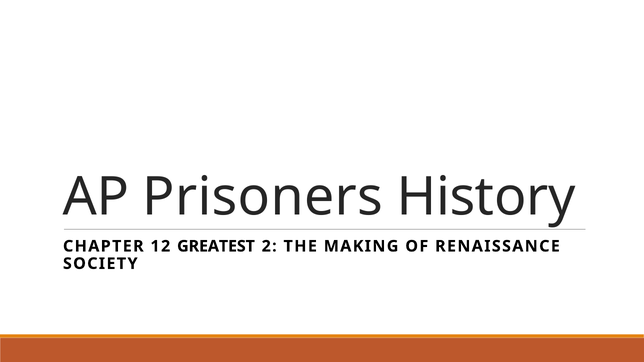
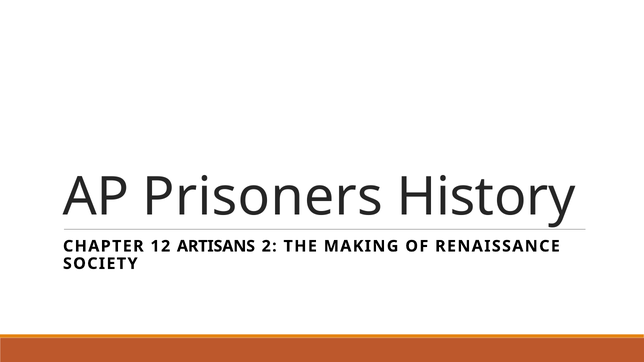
GREATEST: GREATEST -> ARTISANS
